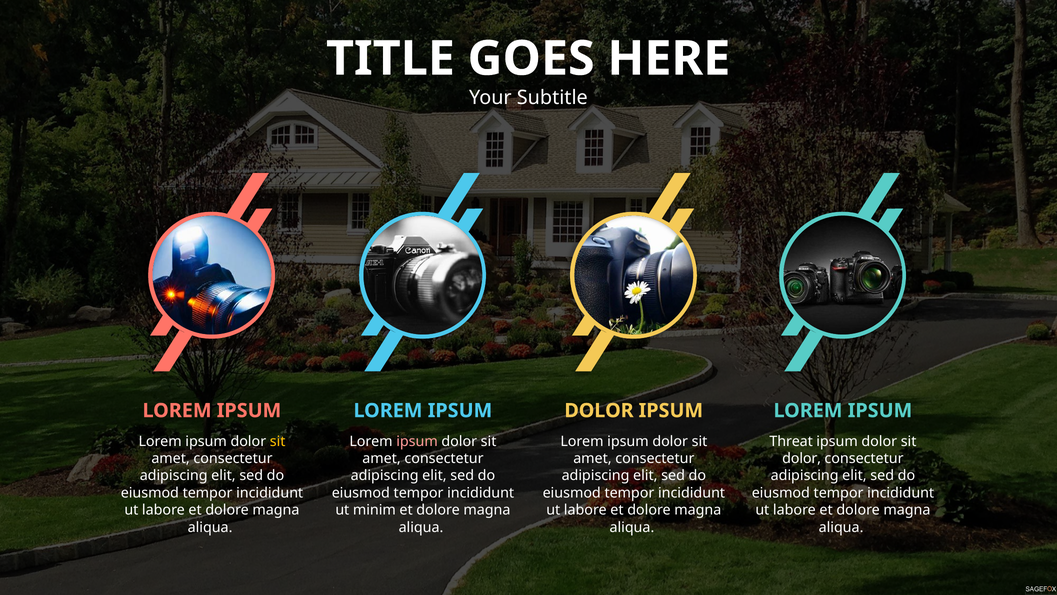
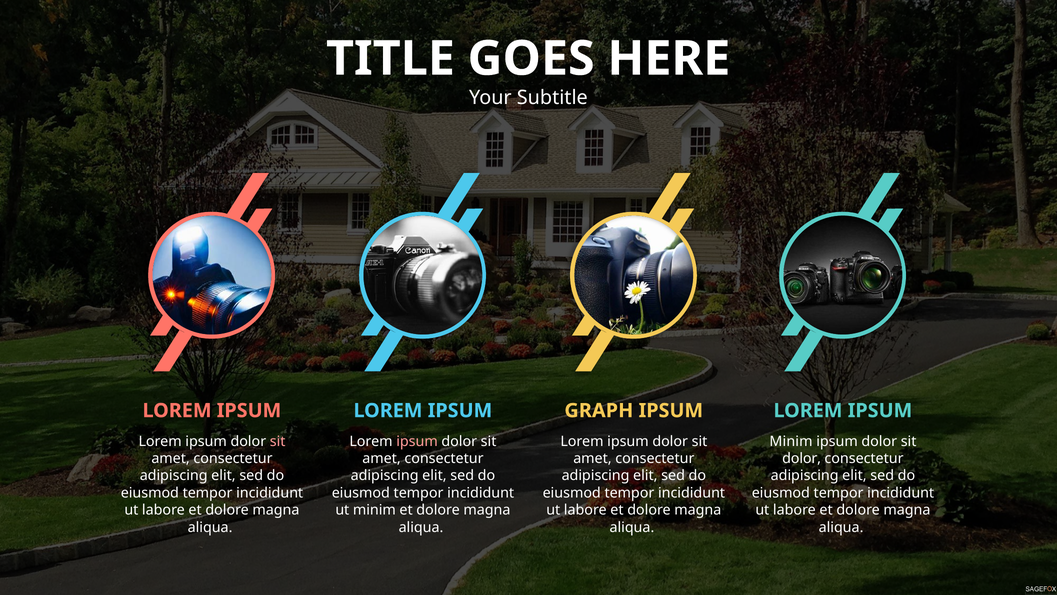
DOLOR at (599, 410): DOLOR -> GRAPH
sit at (278, 441) colour: yellow -> pink
Threat at (791, 441): Threat -> Minim
